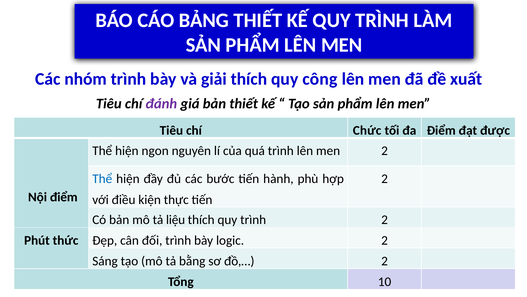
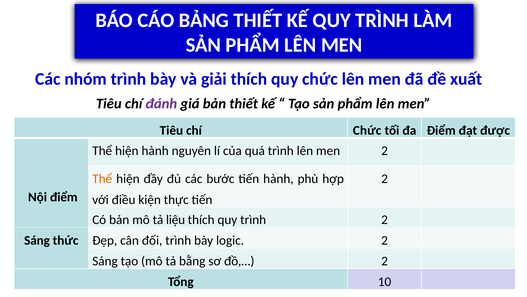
quy công: công -> chức
hiện ngon: ngon -> hành
Thể at (102, 178) colour: blue -> orange
Phút at (37, 240): Phút -> Sáng
